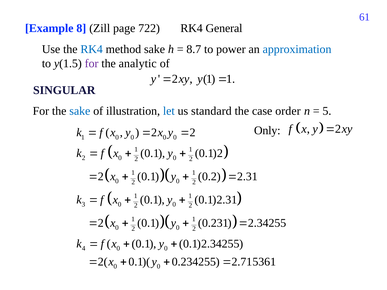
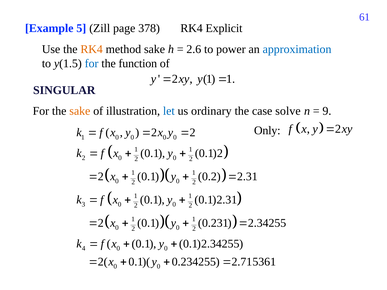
8: 8 -> 5
722: 722 -> 378
General: General -> Explicit
RK4 at (92, 49) colour: blue -> orange
8.7: 8.7 -> 2.6
for at (92, 63) colour: purple -> blue
analytic: analytic -> function
sake at (80, 111) colour: blue -> orange
standard: standard -> ordinary
order: order -> solve
5: 5 -> 9
